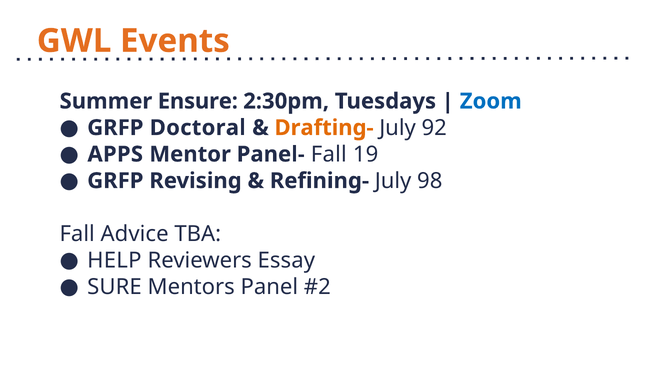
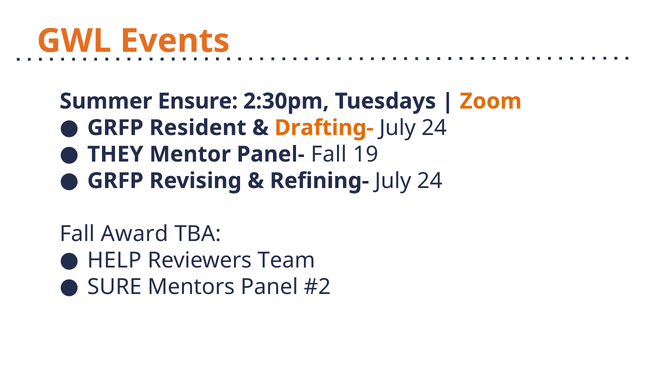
Zoom colour: blue -> orange
Doctoral: Doctoral -> Resident
92 at (434, 128): 92 -> 24
APPS: APPS -> THEY
Refining- July 98: 98 -> 24
Advice: Advice -> Award
Essay: Essay -> Team
